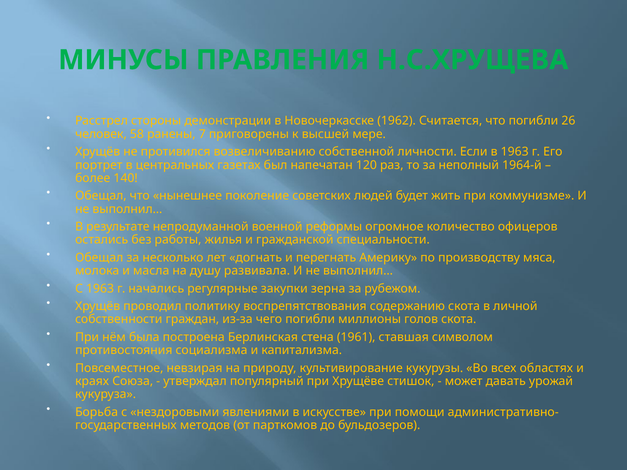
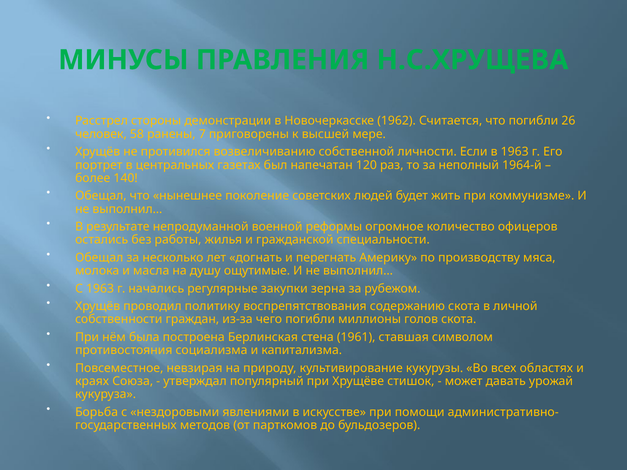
развивала: развивала -> ощутимые
